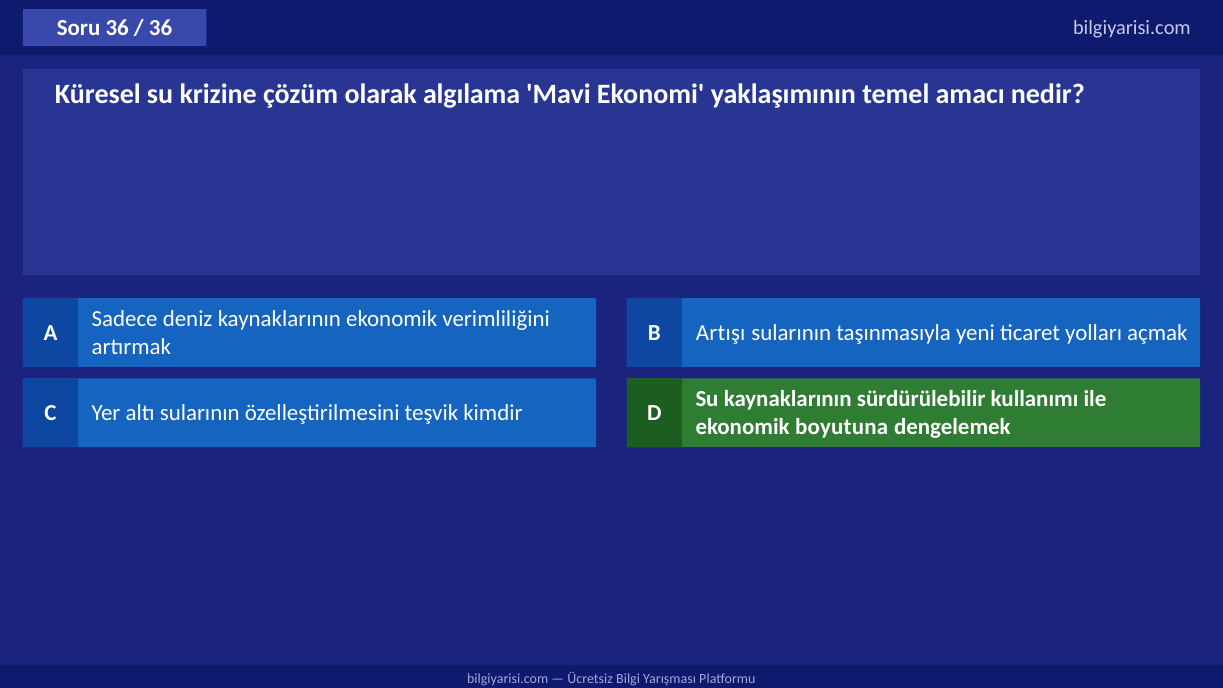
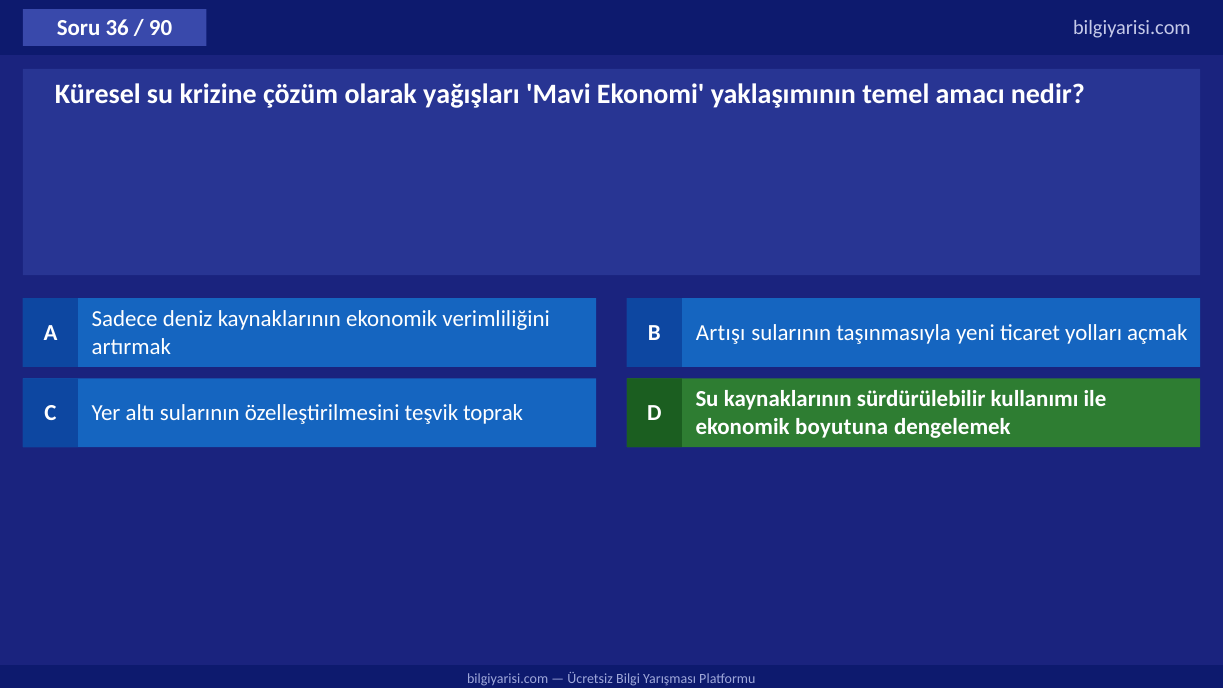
36 at (161, 28): 36 -> 90
algılama: algılama -> yağışları
kimdir: kimdir -> toprak
